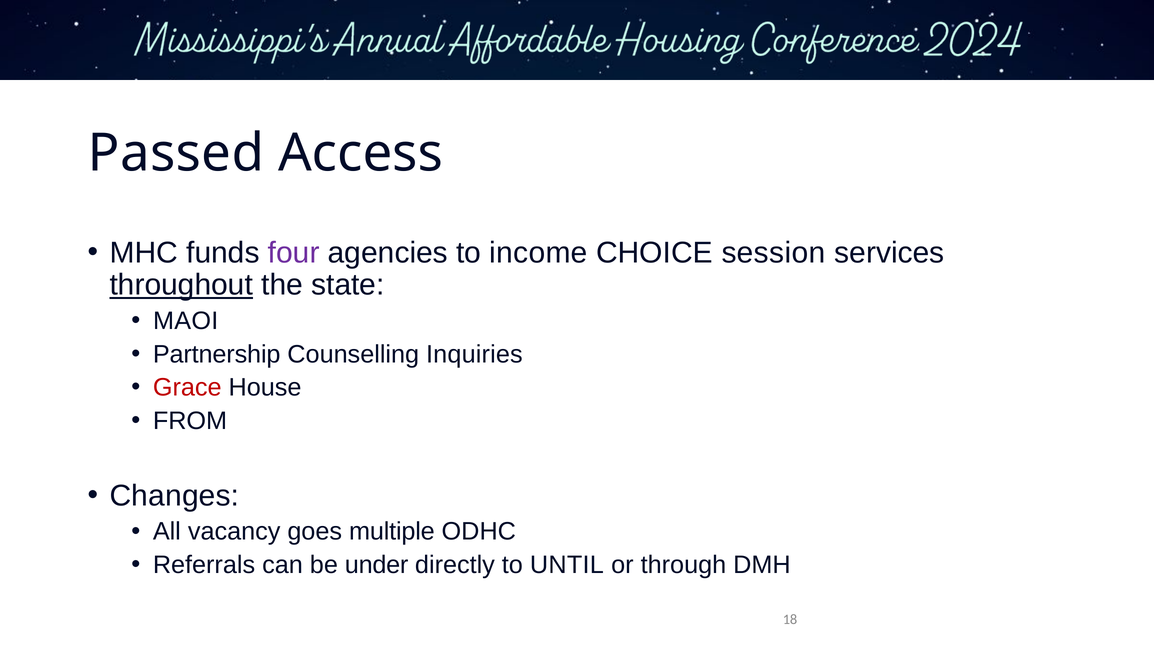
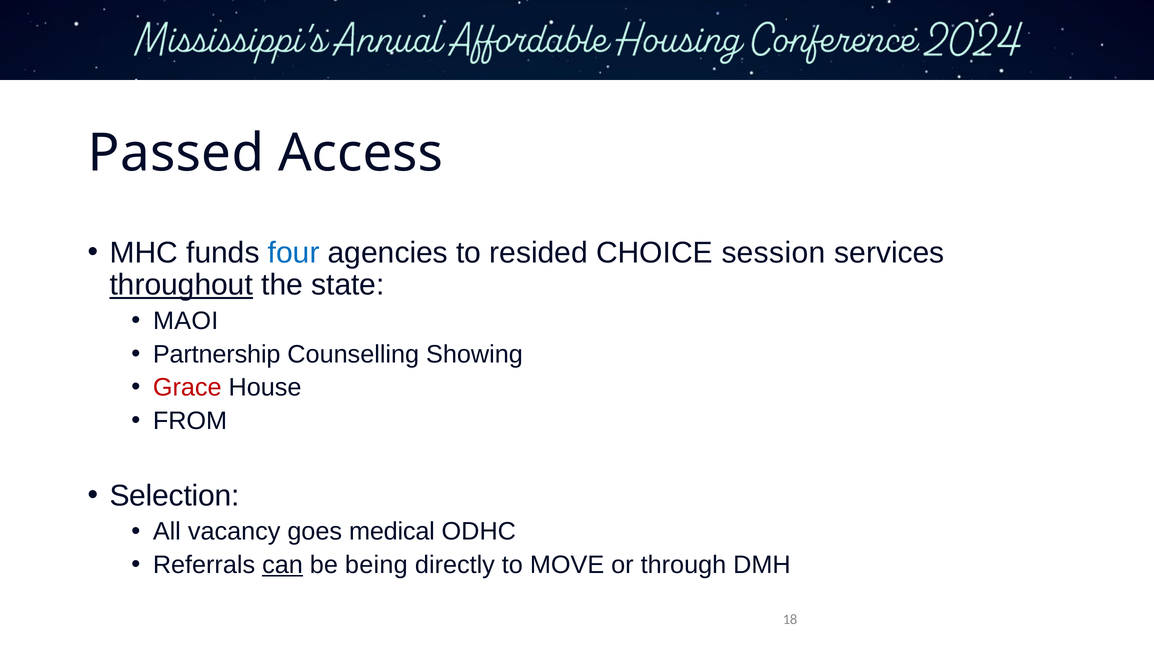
four colour: purple -> blue
income: income -> resided
Inquiries: Inquiries -> Showing
Changes: Changes -> Selection
multiple: multiple -> medical
can underline: none -> present
under: under -> being
UNTIL: UNTIL -> MOVE
